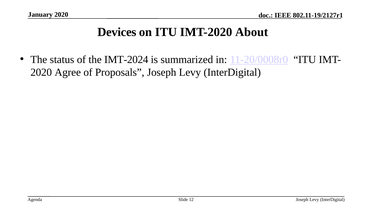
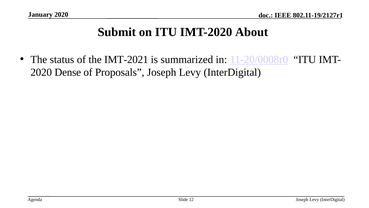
Devices: Devices -> Submit
IMT-2024: IMT-2024 -> IMT-2021
Agree: Agree -> Dense
